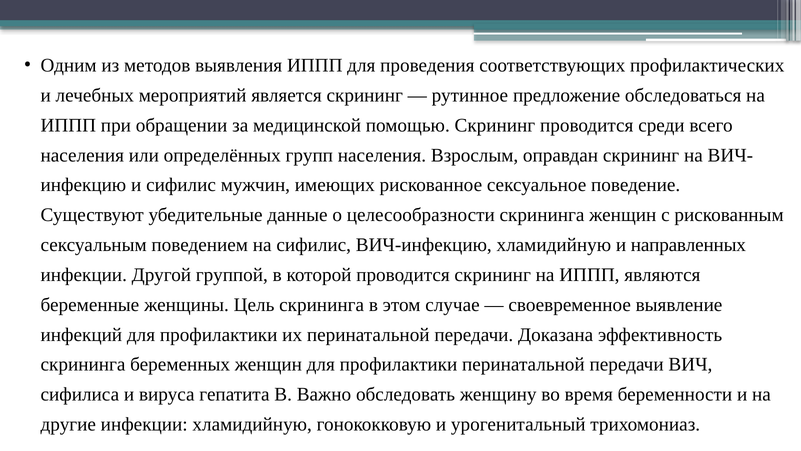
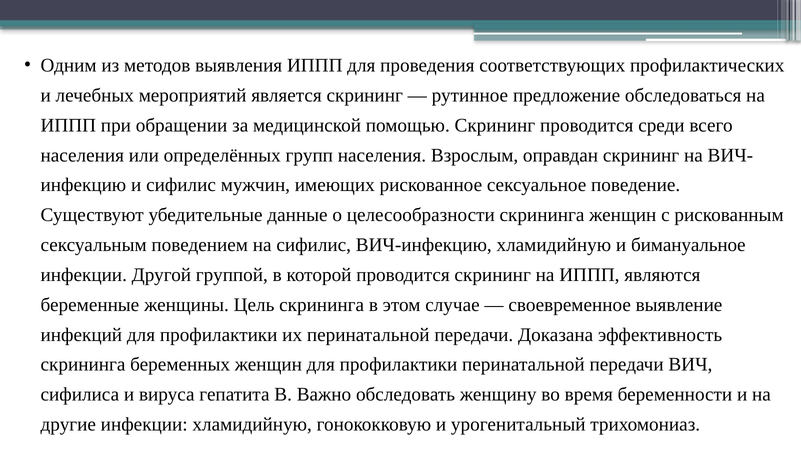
направленных: направленных -> бимануальное
